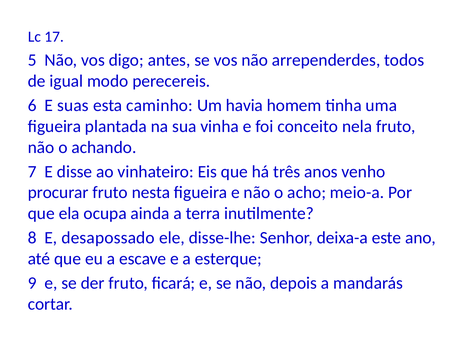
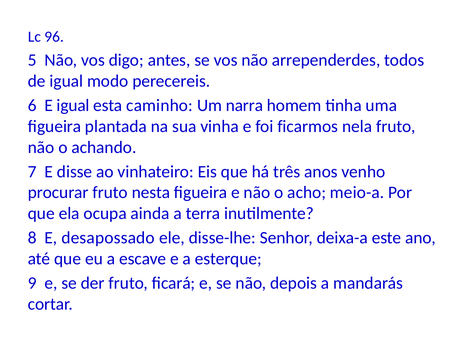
17: 17 -> 96
E suas: suas -> igual
havia: havia -> narra
conceito: conceito -> ficarmos
